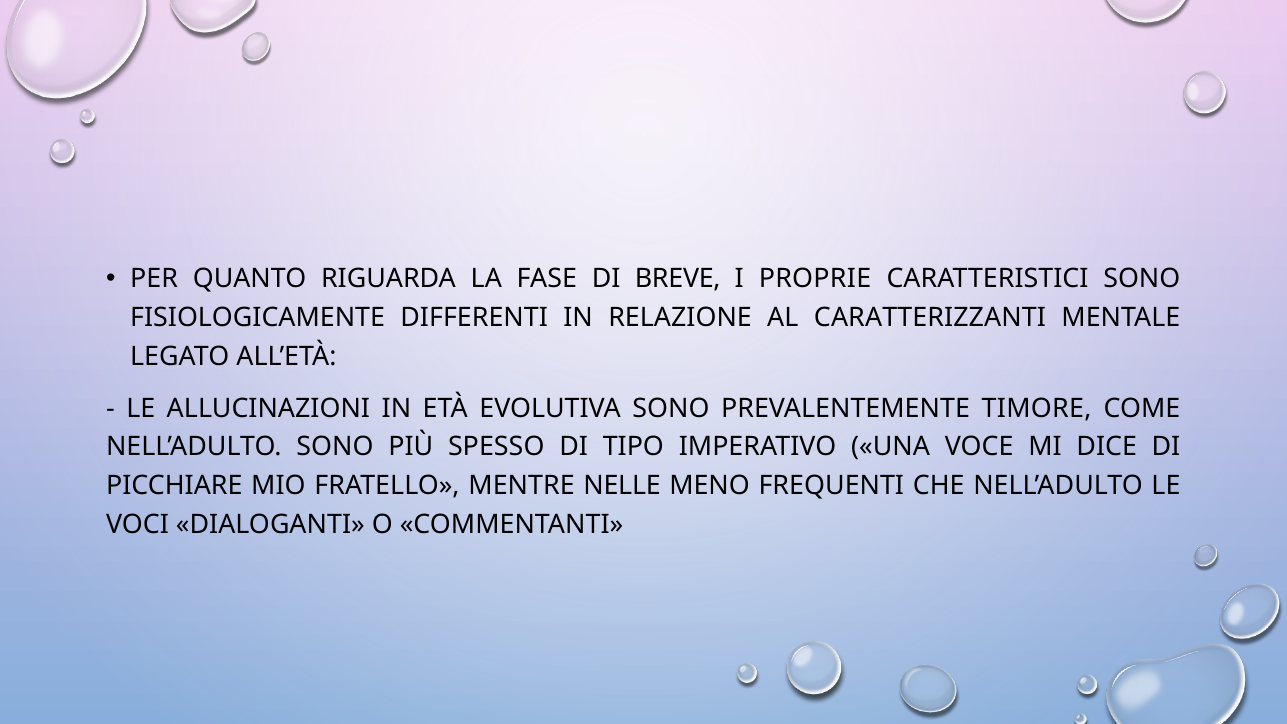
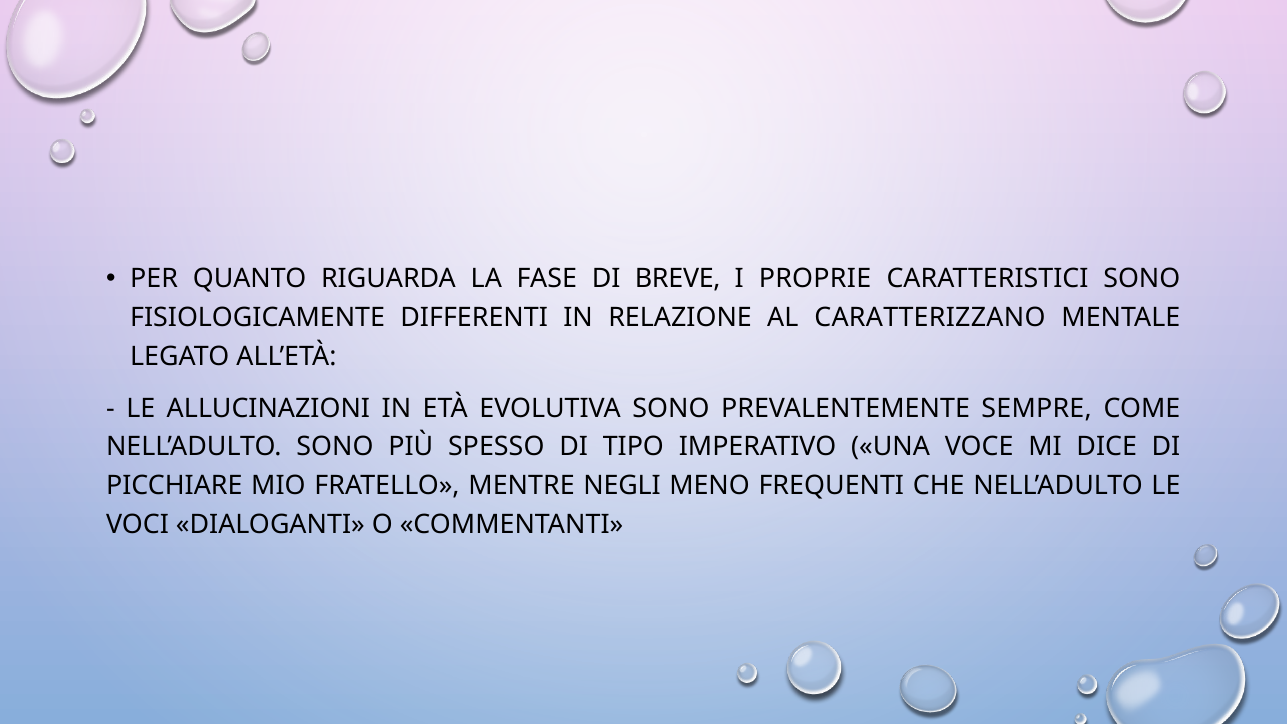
CARATTERIZZANTI: CARATTERIZZANTI -> CARATTERIZZANO
TIMORE: TIMORE -> SEMPRE
NELLE: NELLE -> NEGLI
